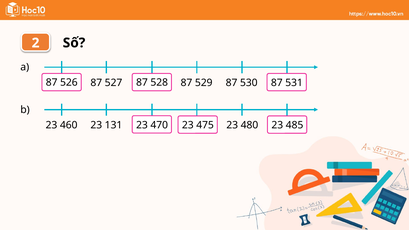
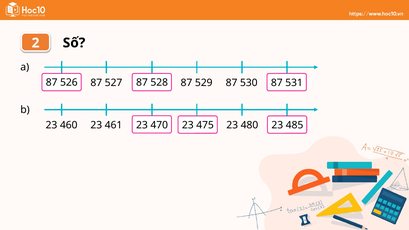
131: 131 -> 461
